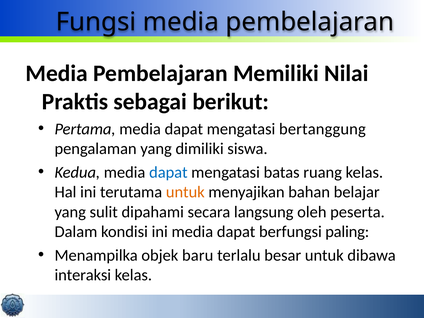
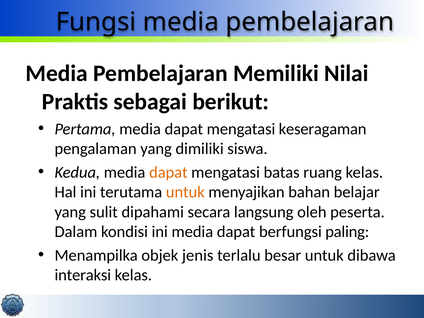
bertanggung: bertanggung -> keseragaman
dapat at (168, 172) colour: blue -> orange
baru: baru -> jenis
